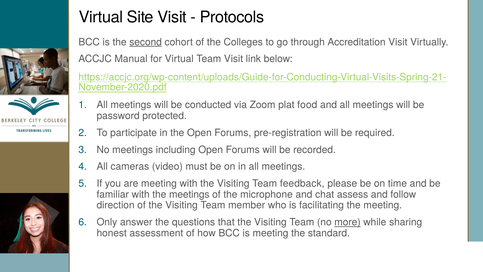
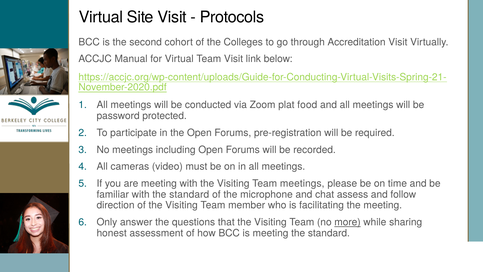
second underline: present -> none
Team feedback: feedback -> meetings
with the meetings: meetings -> standard
